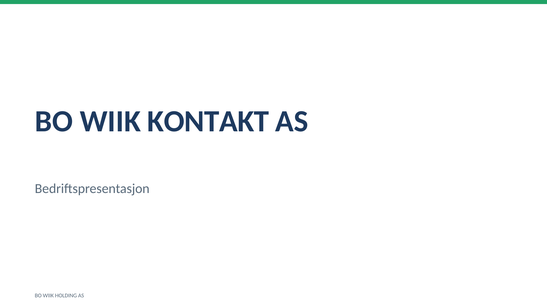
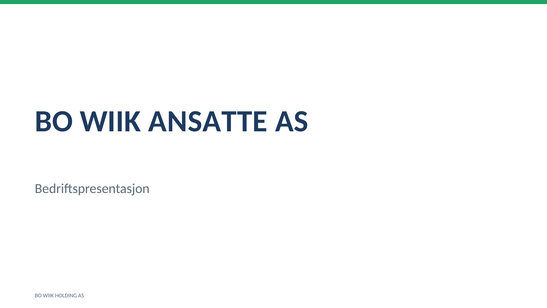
KONTAKT: KONTAKT -> ANSATTE
